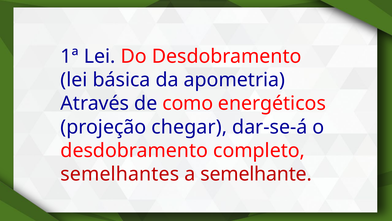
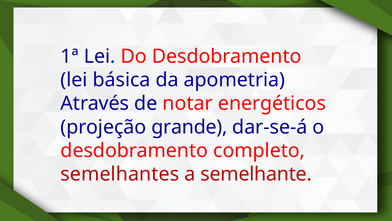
como: como -> notar
chegar: chegar -> grande
